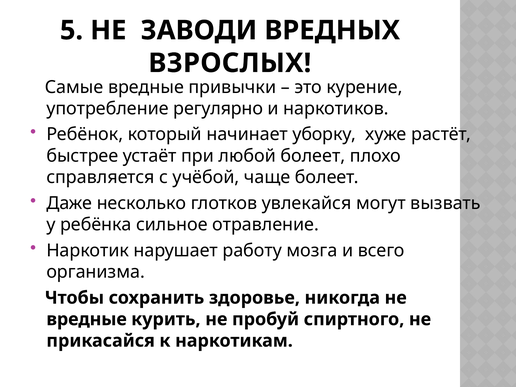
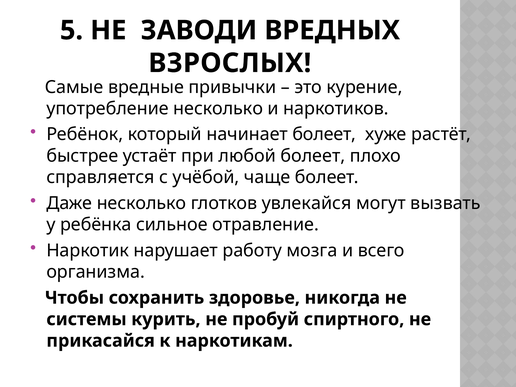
употребление регулярно: регулярно -> несколько
начинает уборку: уборку -> болеет
вредные at (87, 319): вредные -> системы
